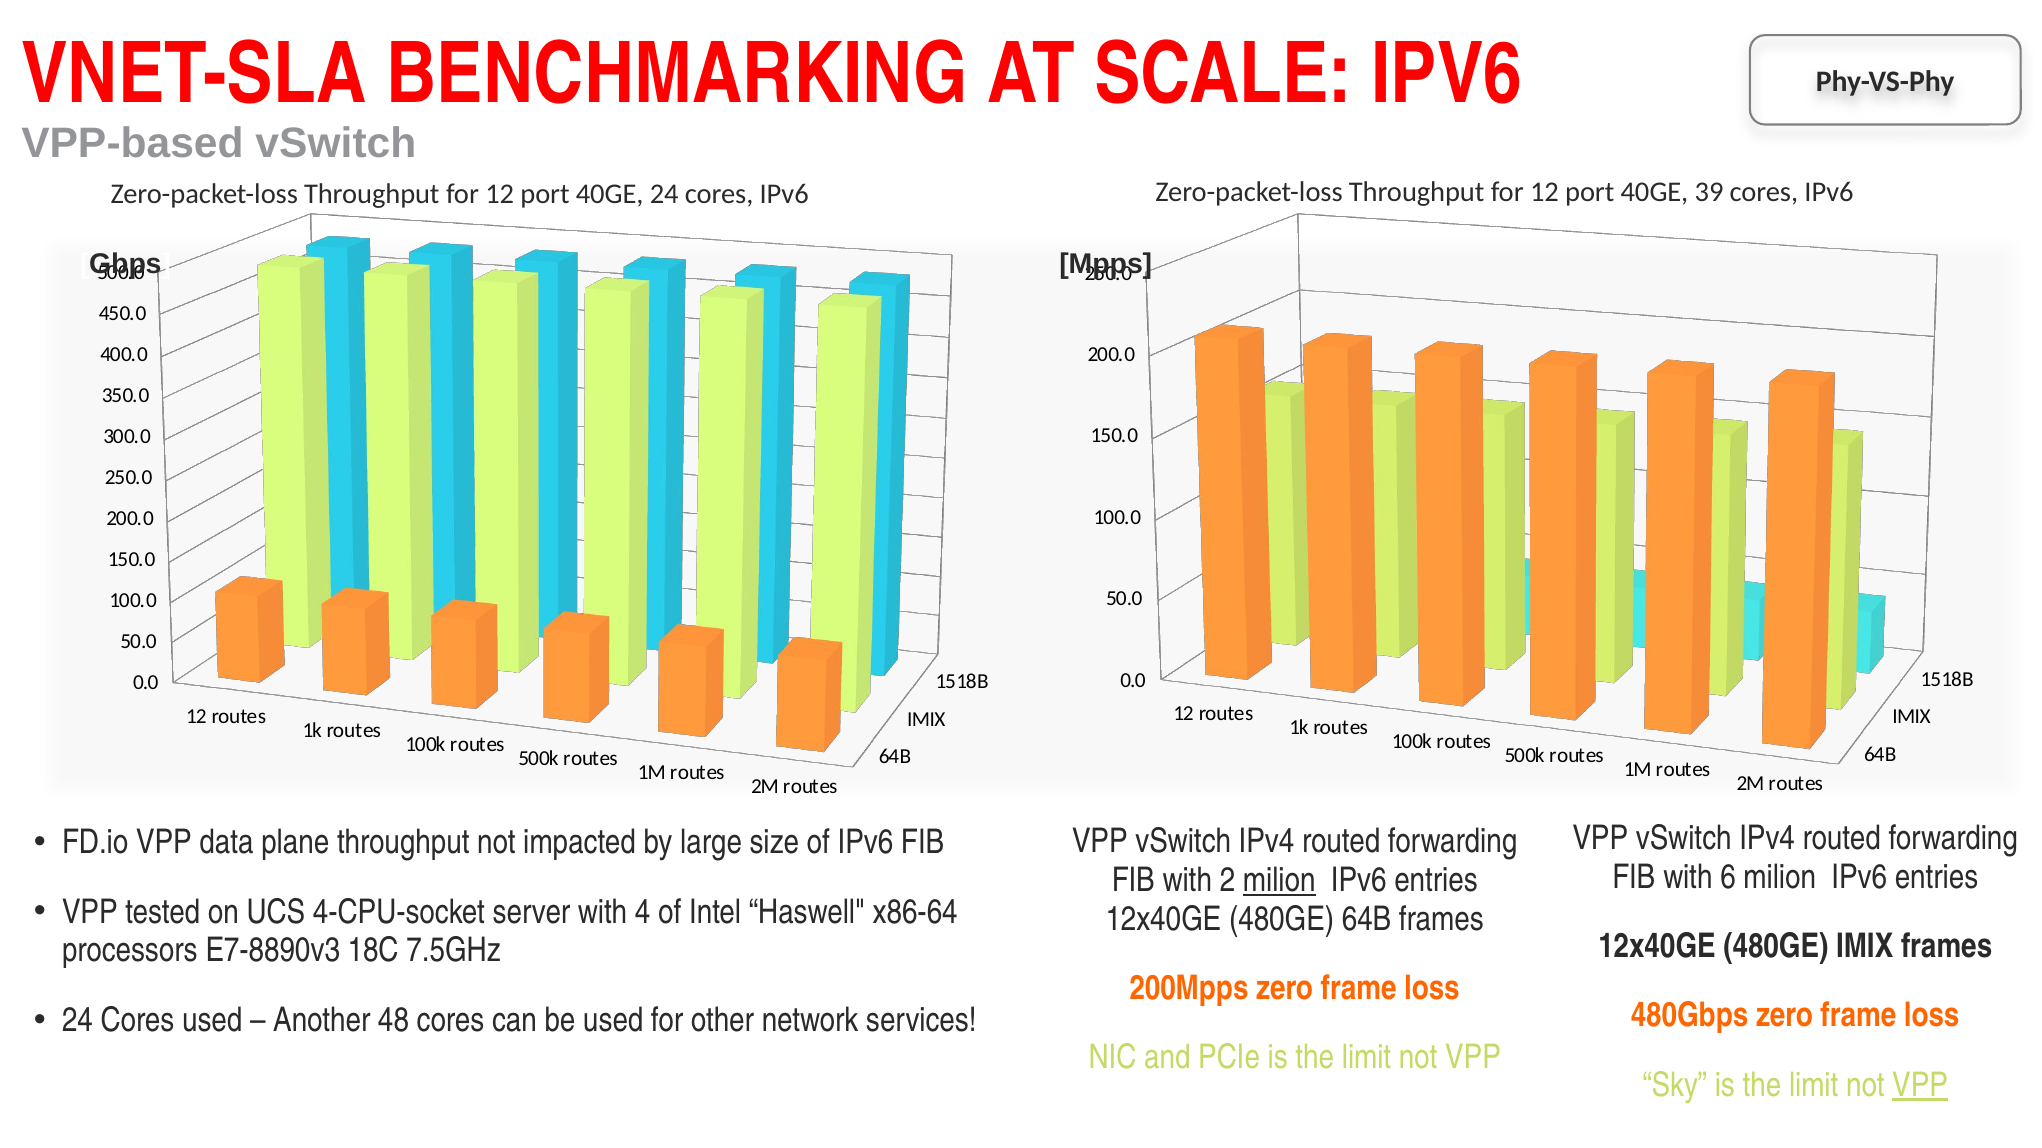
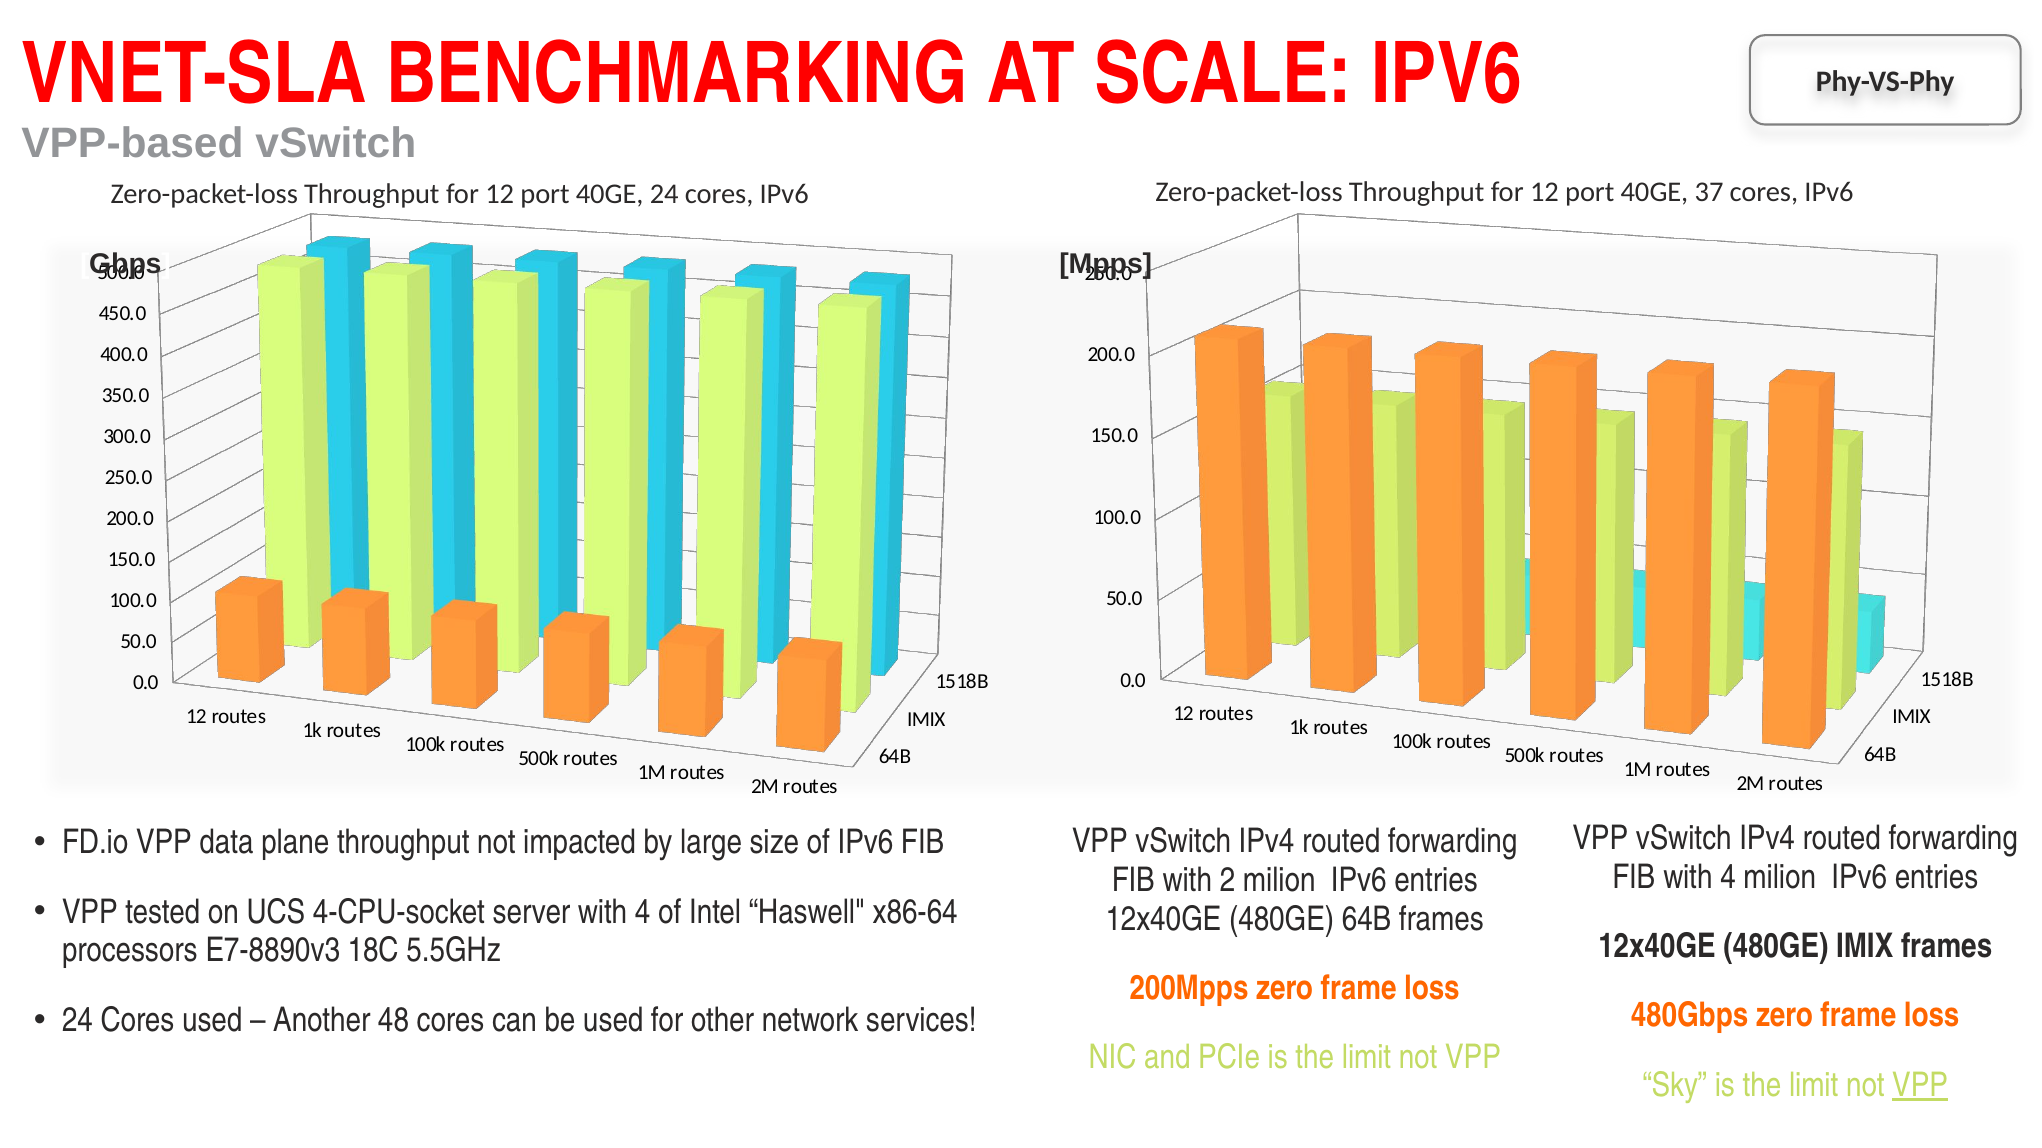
39: 39 -> 37
FIB with 6: 6 -> 4
milion at (1279, 881) underline: present -> none
7.5GHz: 7.5GHz -> 5.5GHz
